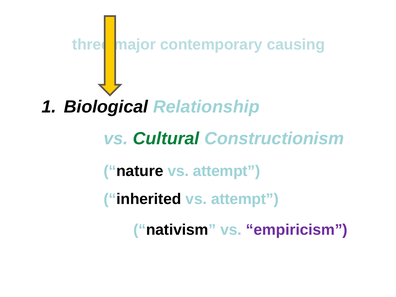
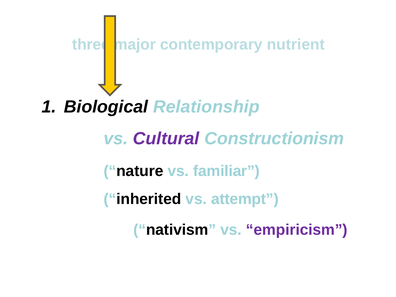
causing: causing -> nutrient
Cultural colour: green -> purple
nature vs attempt: attempt -> familiar
